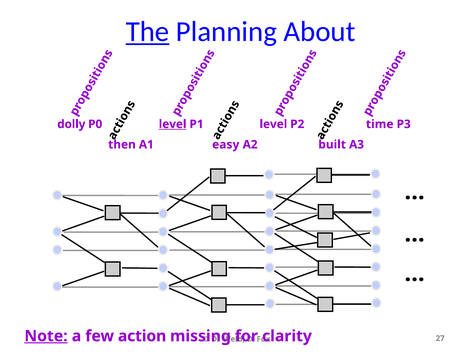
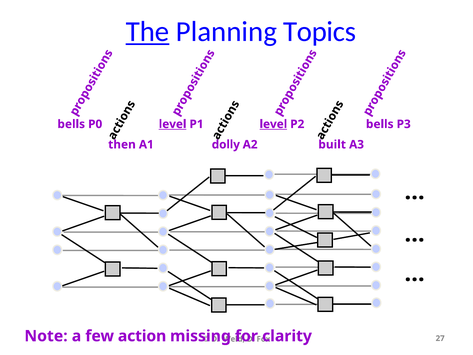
About: About -> Topics
dolly at (71, 124): dolly -> bells
level at (273, 124) underline: none -> present
P2 time: time -> bells
easy: easy -> dolly
Note underline: present -> none
